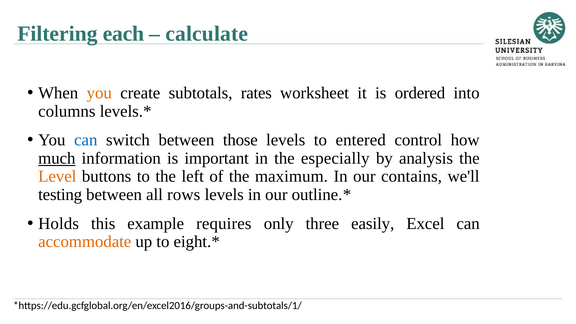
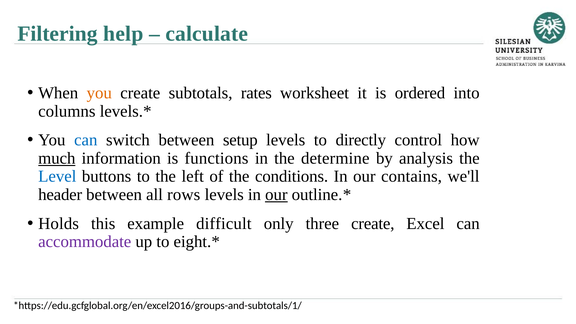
each: each -> help
those: those -> setup
entered: entered -> directly
important: important -> functions
especially: especially -> determine
Level colour: orange -> blue
maximum: maximum -> conditions
testing: testing -> header
our at (276, 195) underline: none -> present
requires: requires -> difficult
three easily: easily -> create
accommodate colour: orange -> purple
